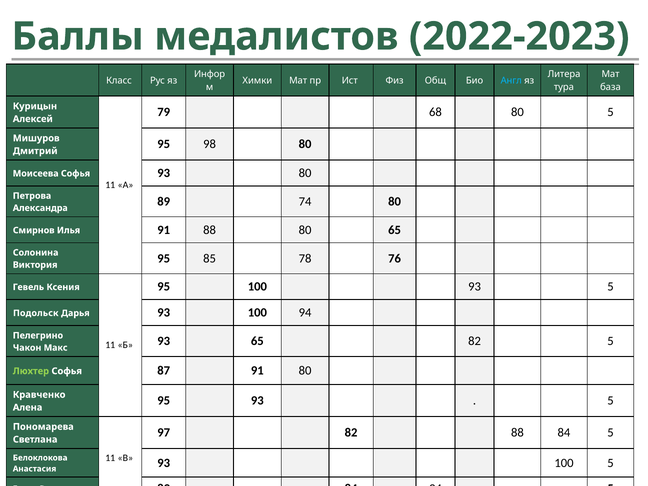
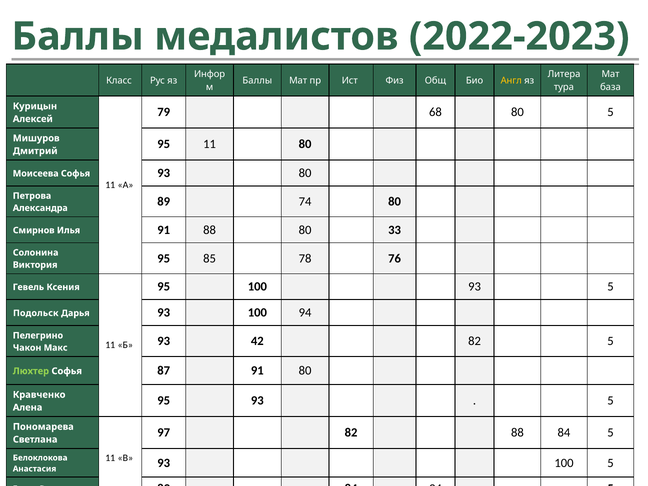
Химки at (257, 81): Химки -> Баллы
Англ colour: light blue -> yellow
95 98: 98 -> 11
80 65: 65 -> 33
93 65: 65 -> 42
